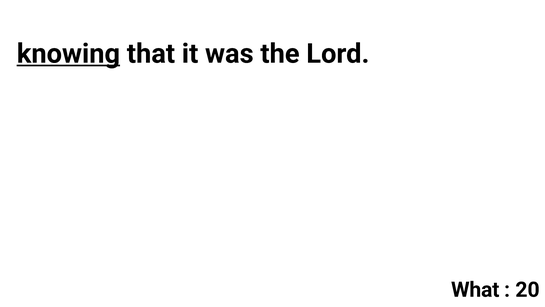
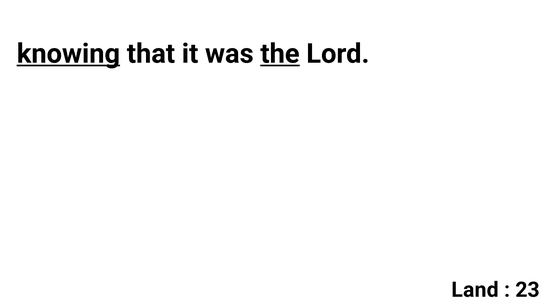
the underline: none -> present
What: What -> Land
20: 20 -> 23
